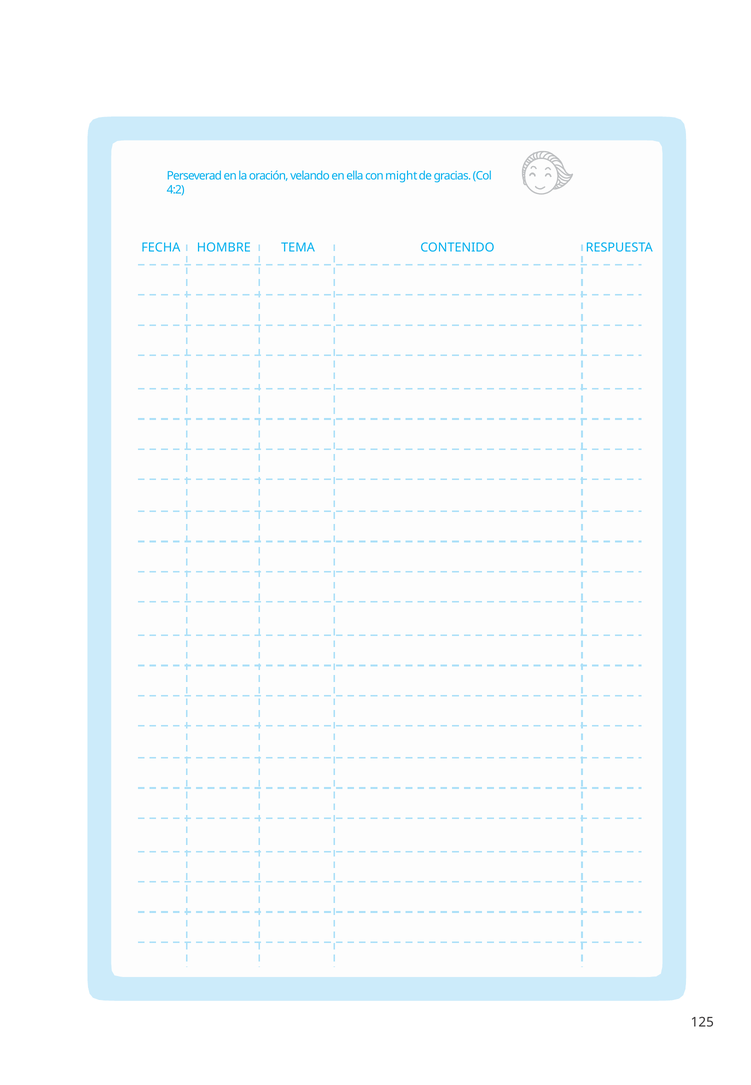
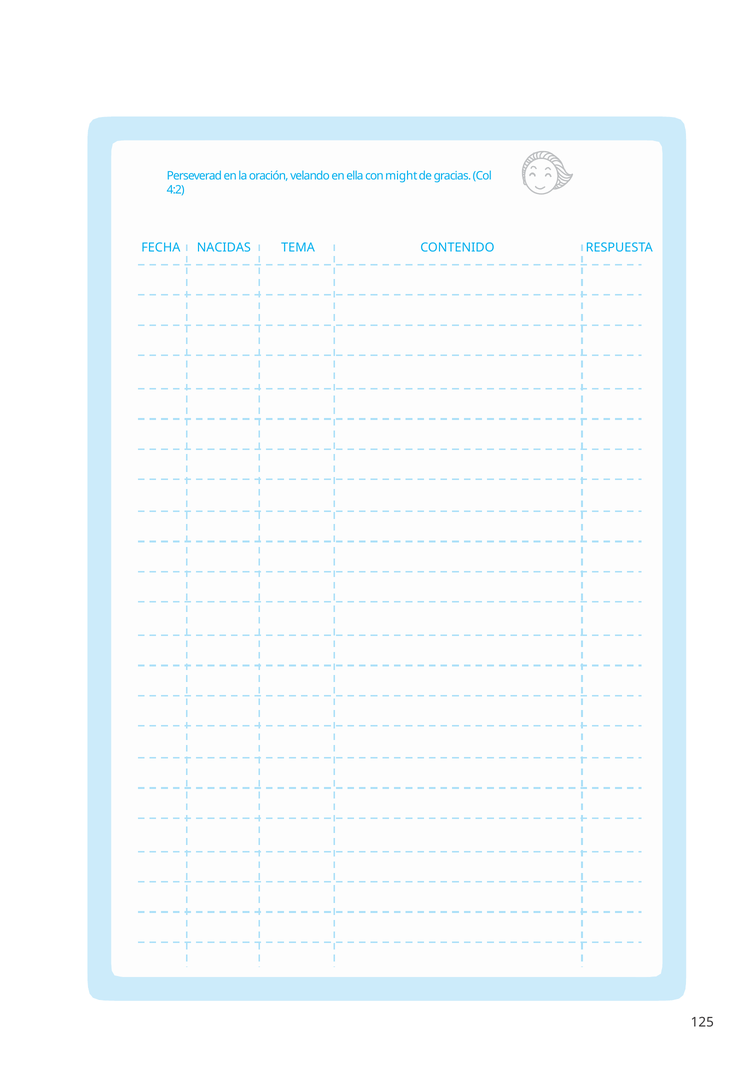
HOMBRE: HOMBRE -> NACIDAS
